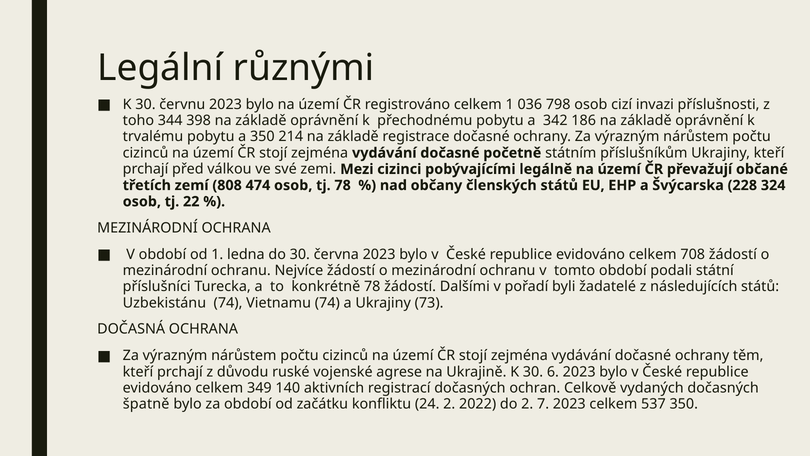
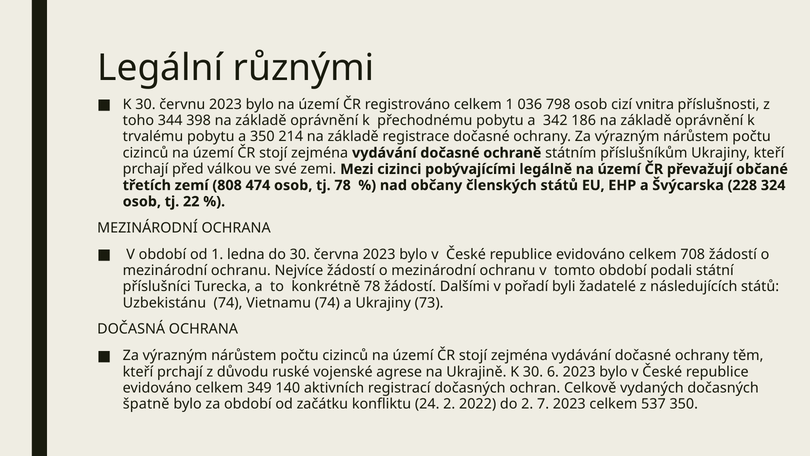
invazi: invazi -> vnitra
početně: početně -> ochraně
